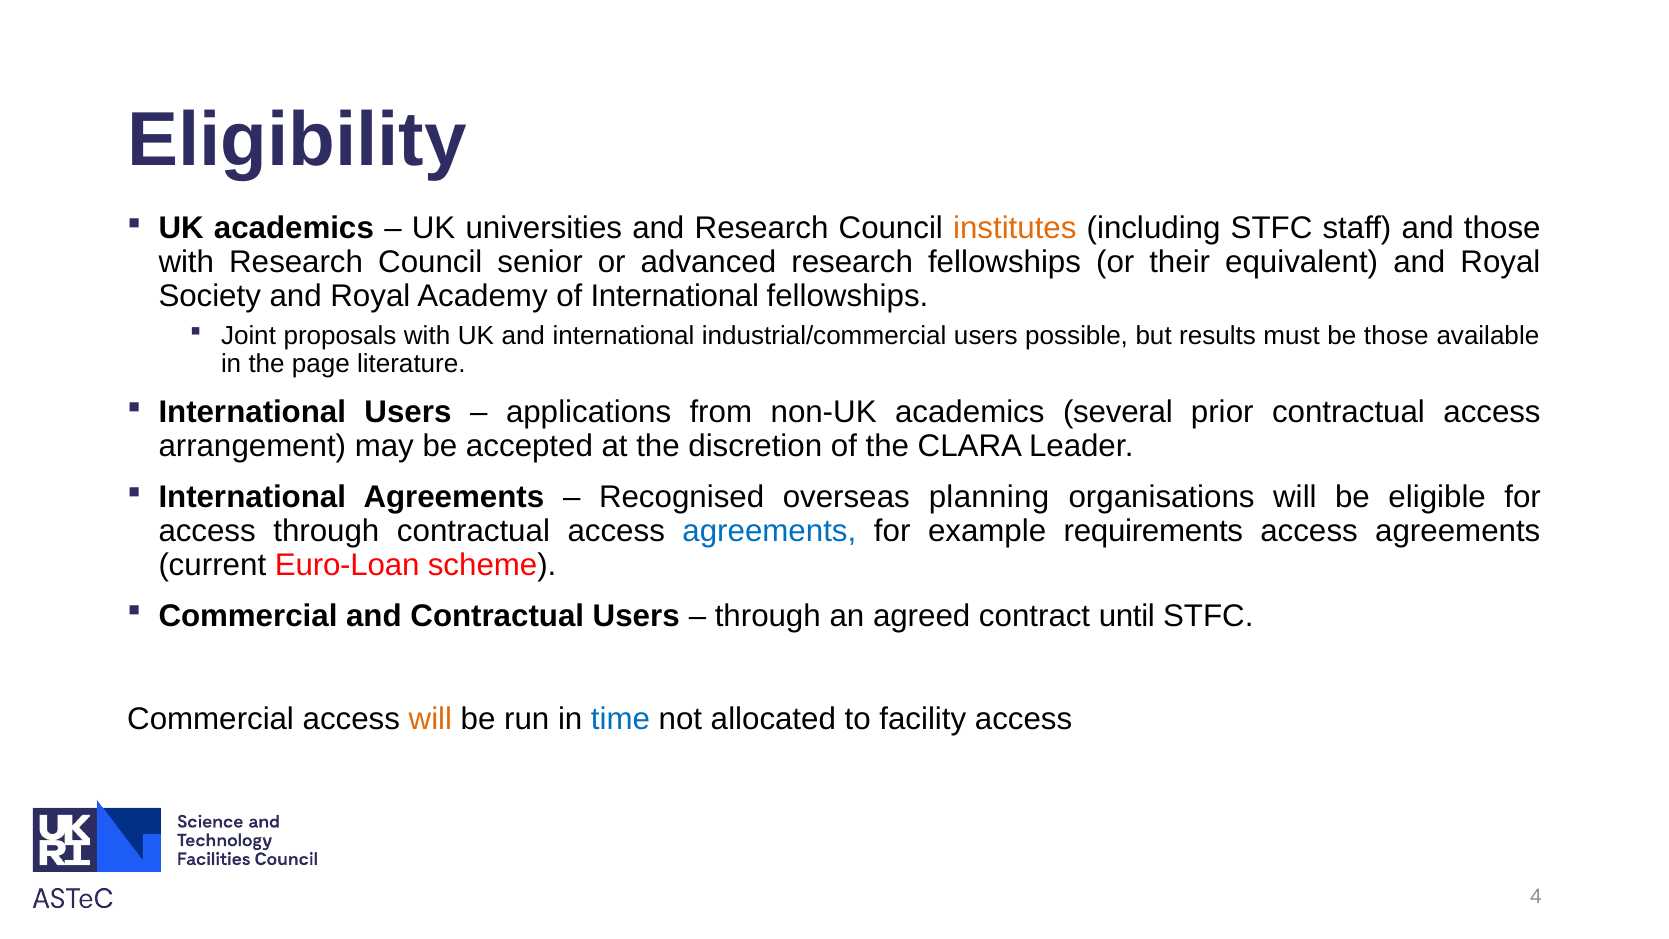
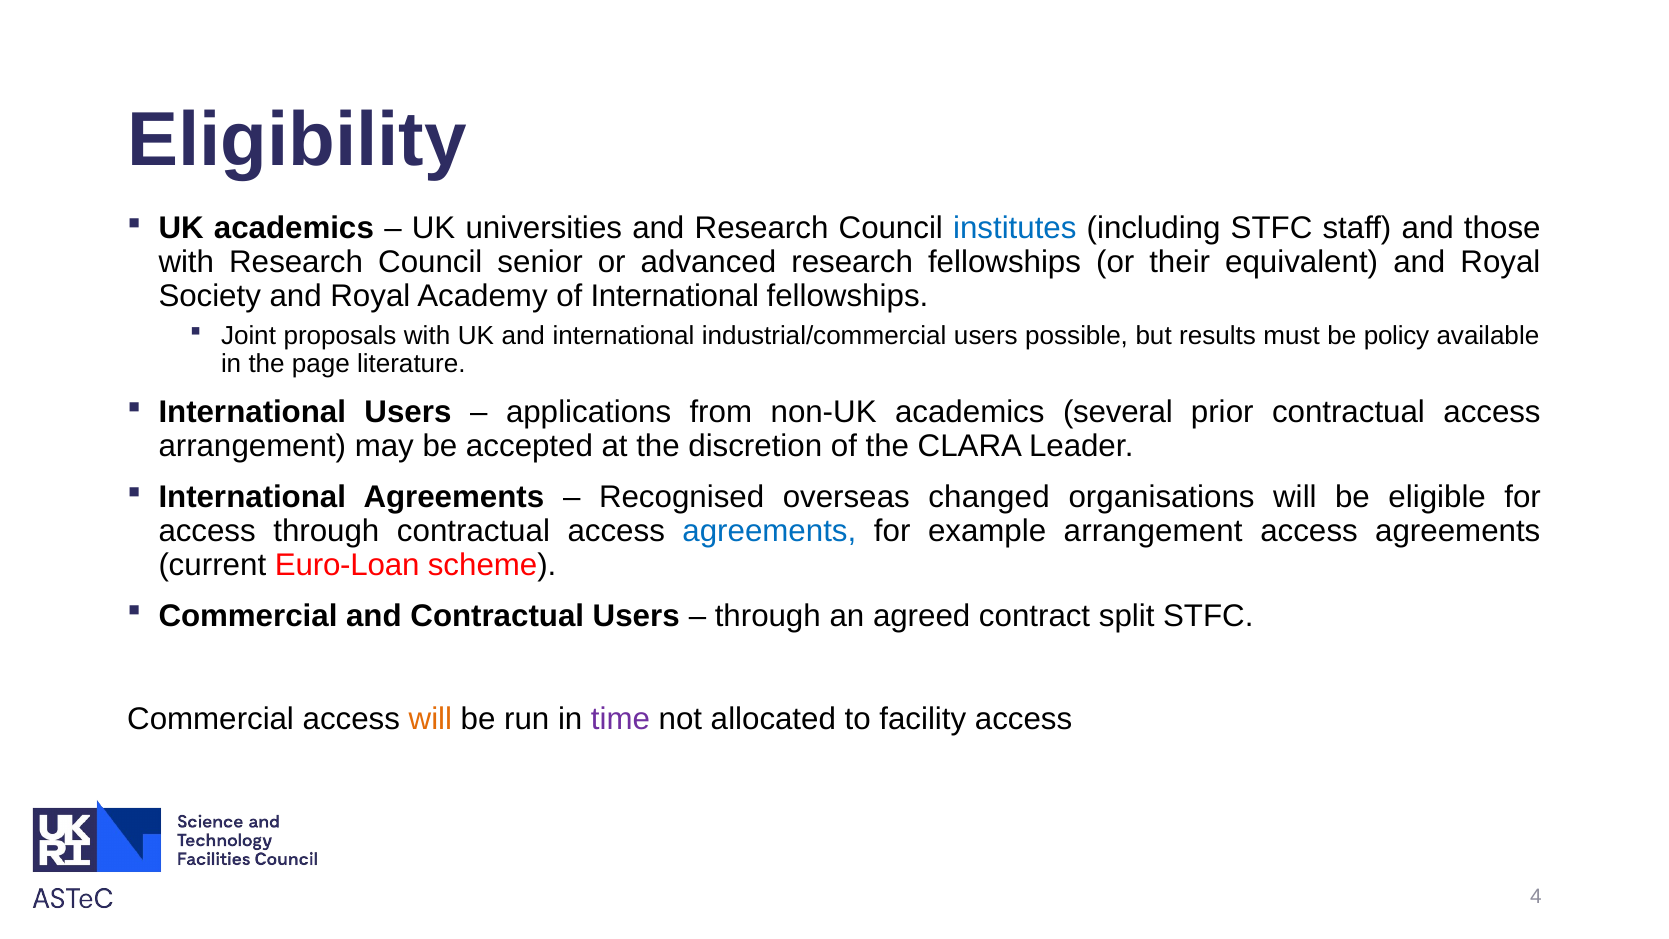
institutes colour: orange -> blue
be those: those -> policy
planning: planning -> changed
example requirements: requirements -> arrangement
until: until -> split
time colour: blue -> purple
